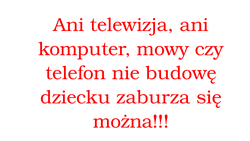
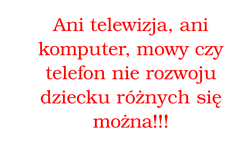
budowę: budowę -> rozwoju
zaburza: zaburza -> różnych
